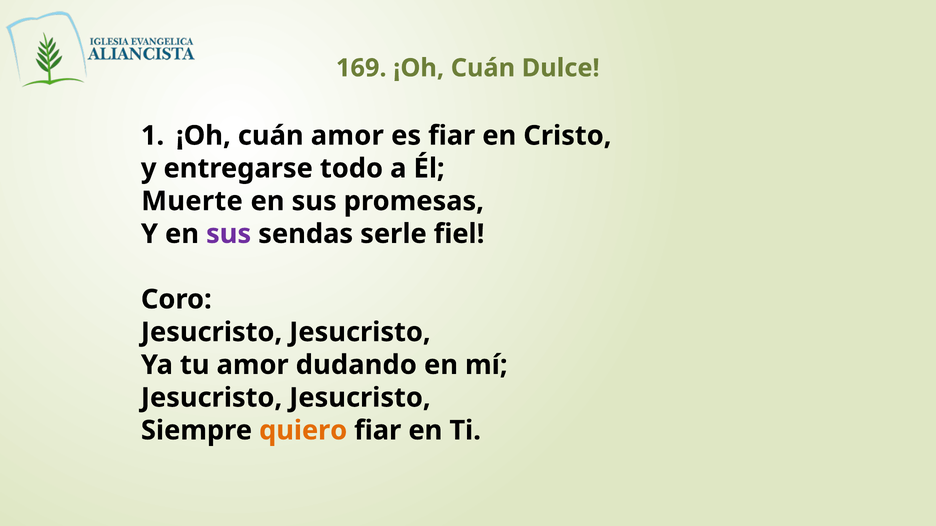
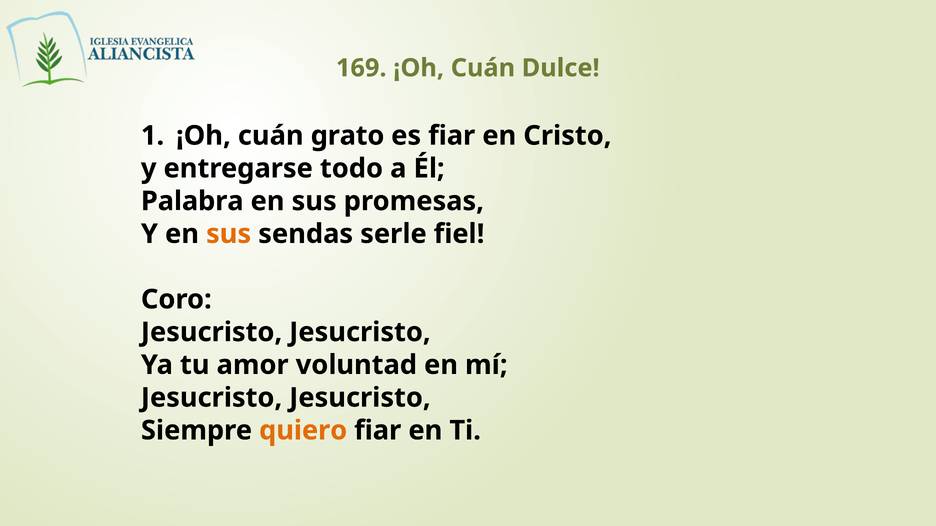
cuán amor: amor -> grato
Muerte: Muerte -> Palabra
sus at (229, 234) colour: purple -> orange
dudando: dudando -> voluntad
